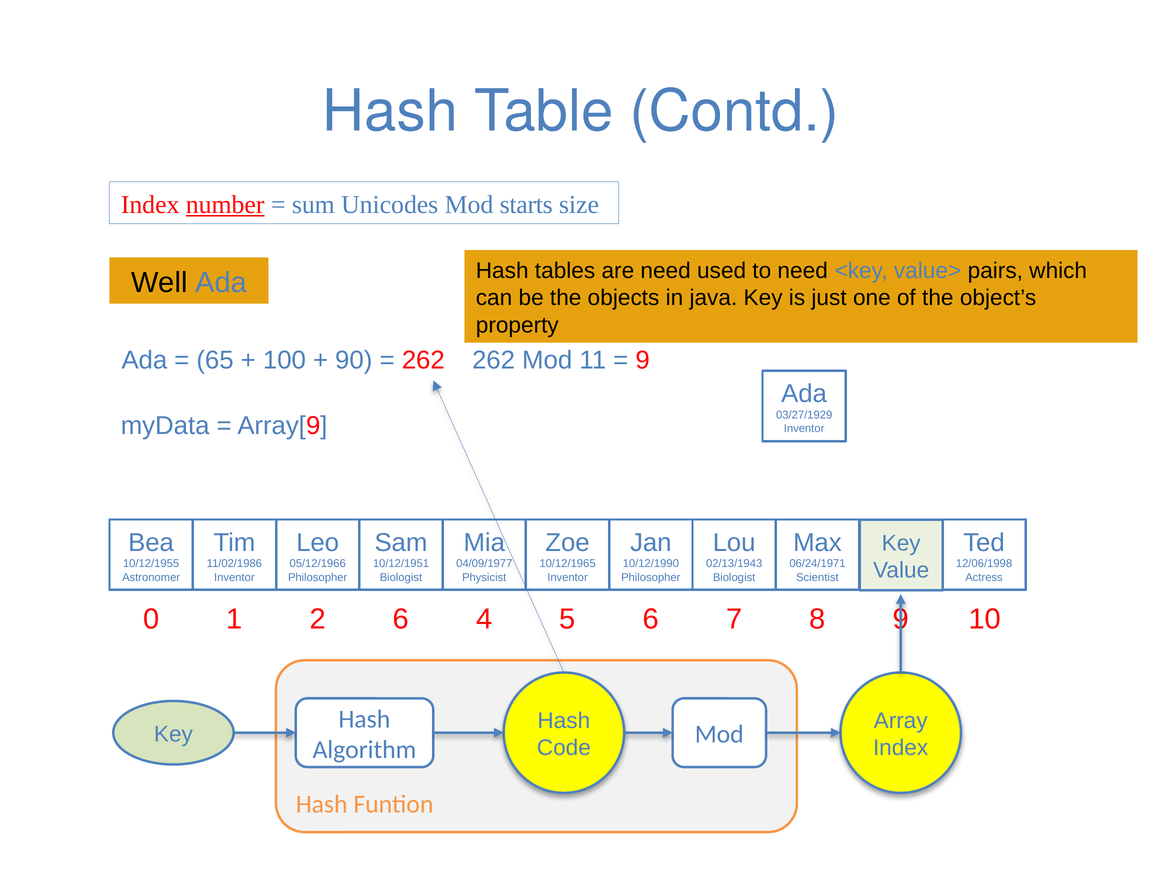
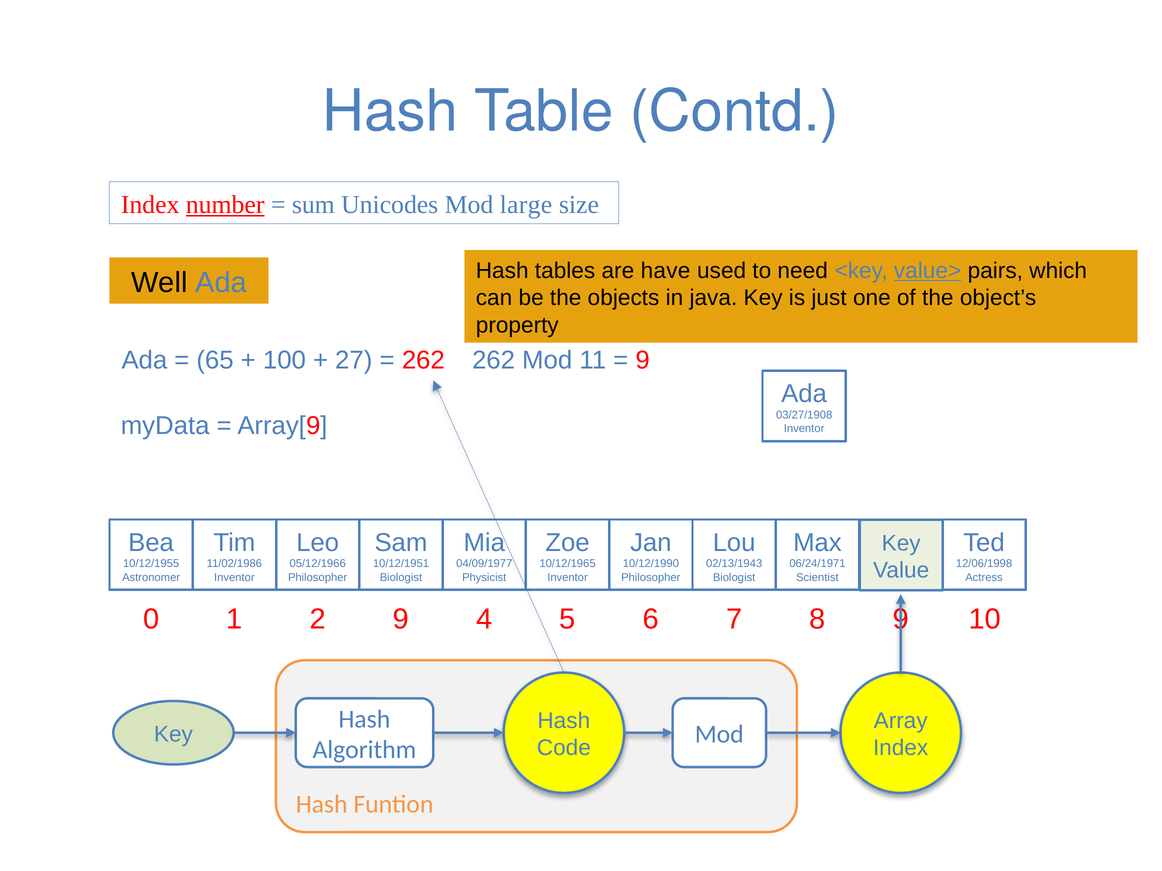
starts: starts -> large
are need: need -> have
value> underline: none -> present
90: 90 -> 27
03/27/1929: 03/27/1929 -> 03/27/1908
2 6: 6 -> 9
